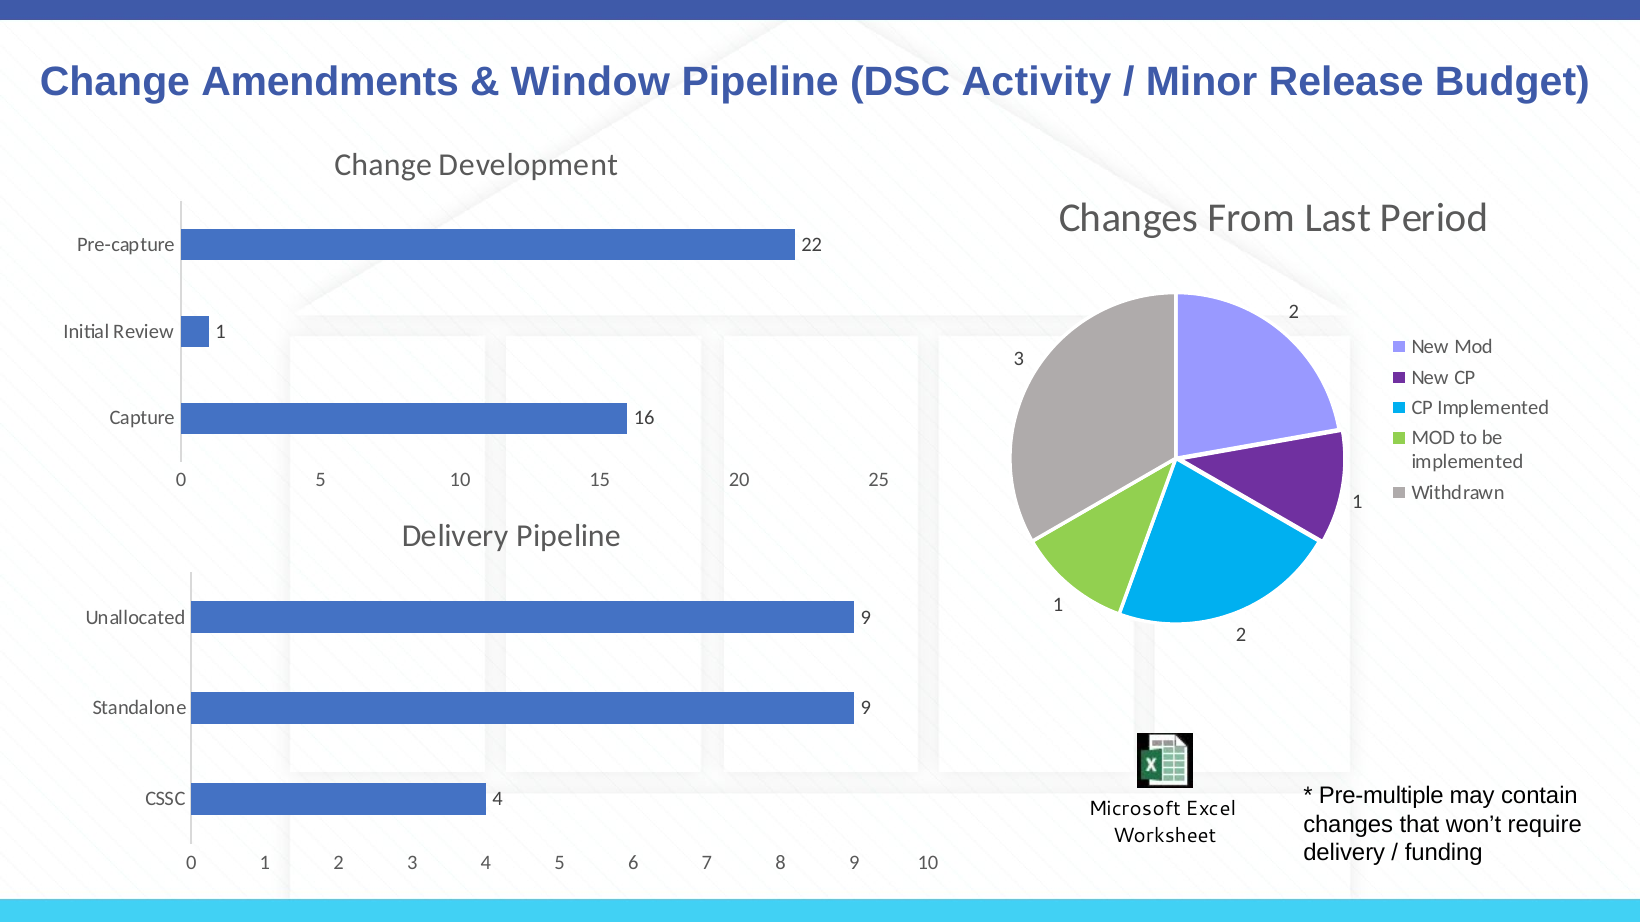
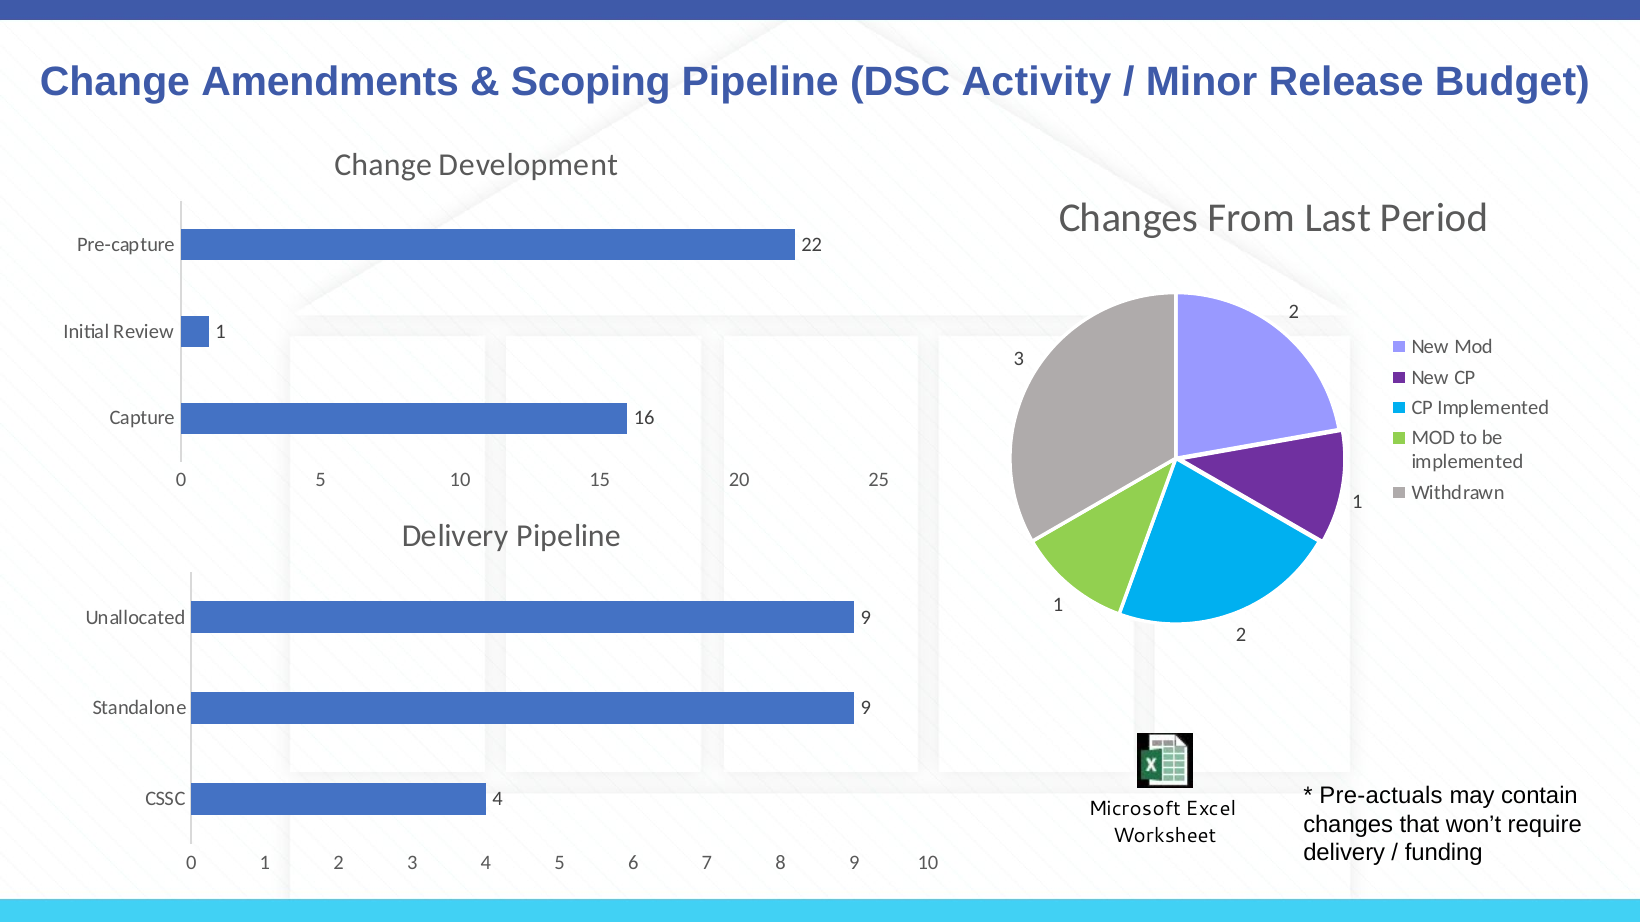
Window: Window -> Scoping
Pre-multiple: Pre-multiple -> Pre-actuals
